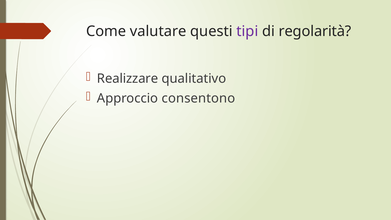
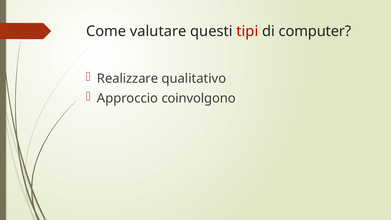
tipi colour: purple -> red
regolarità: regolarità -> computer
consentono: consentono -> coinvolgono
